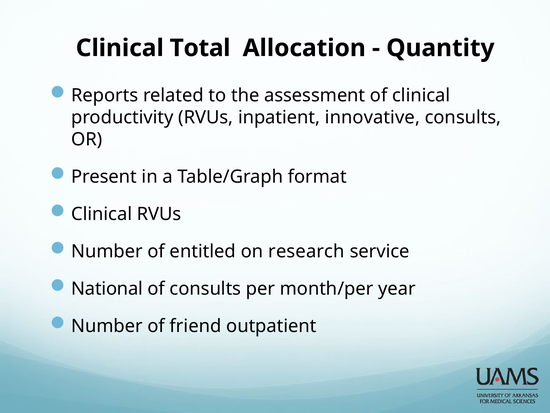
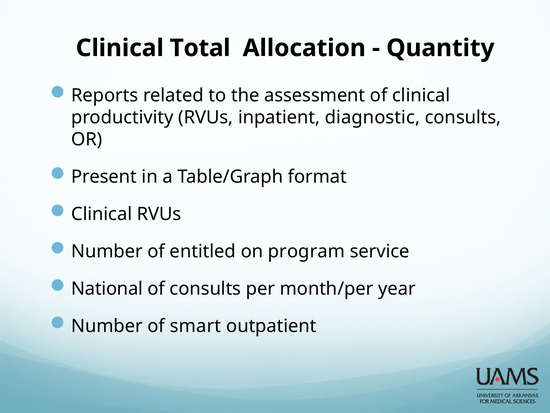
innovative: innovative -> diagnostic
research: research -> program
friend: friend -> smart
